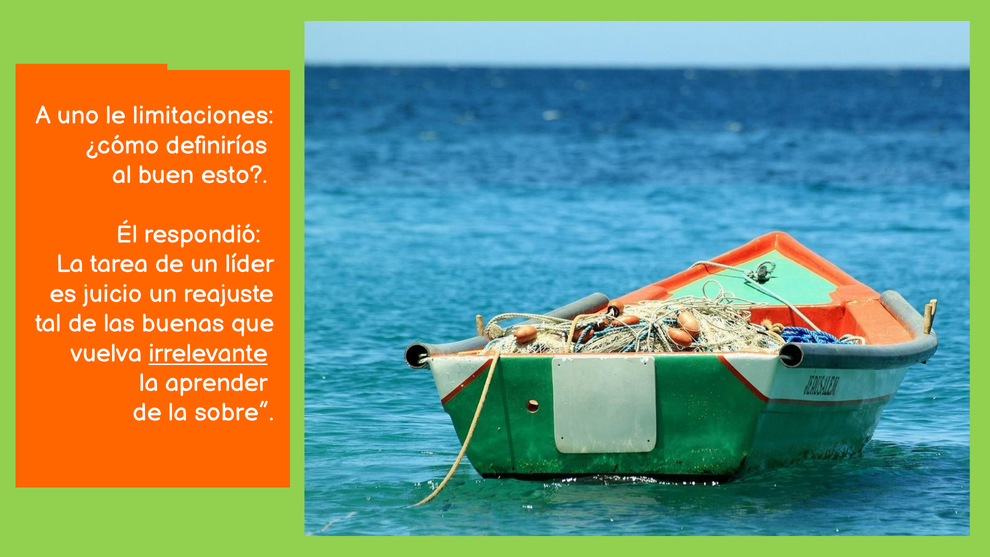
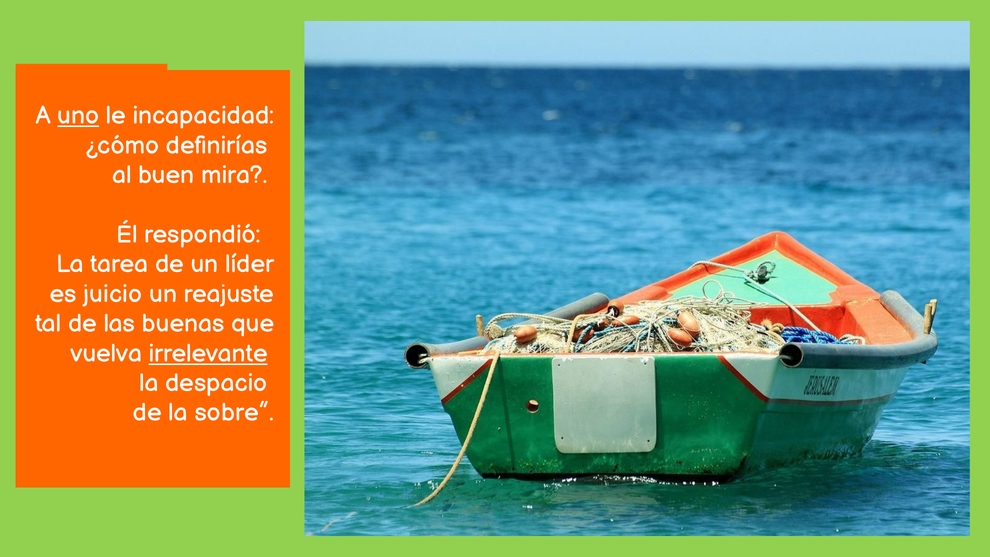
uno underline: none -> present
limitaciones: limitaciones -> incapacidad
esto: esto -> mira
aprender: aprender -> despacio
